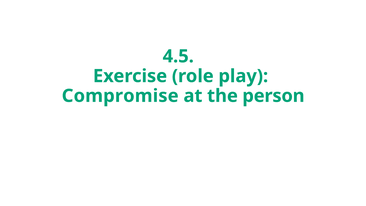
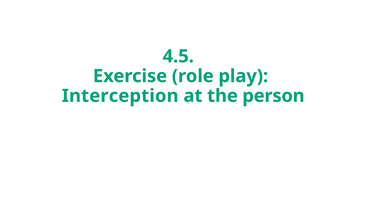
Compromise: Compromise -> Interception
